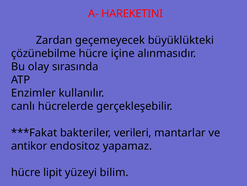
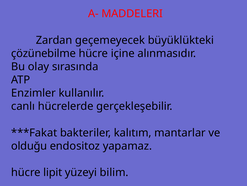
HAREKETINI: HAREKETINI -> MADDELERI
verileri: verileri -> kalıtım
antikor: antikor -> olduğu
